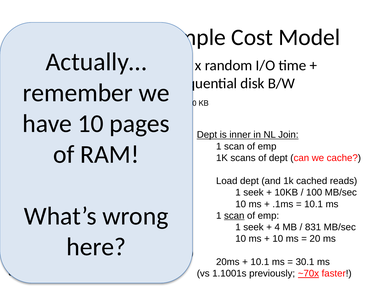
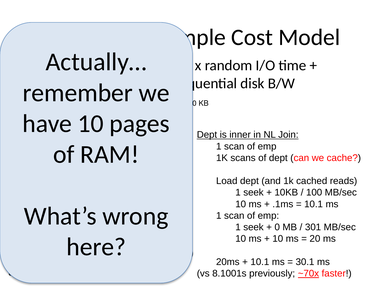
scan at (234, 216) underline: present -> none
4: 4 -> 0
831: 831 -> 301
1.1001s: 1.1001s -> 8.1001s
